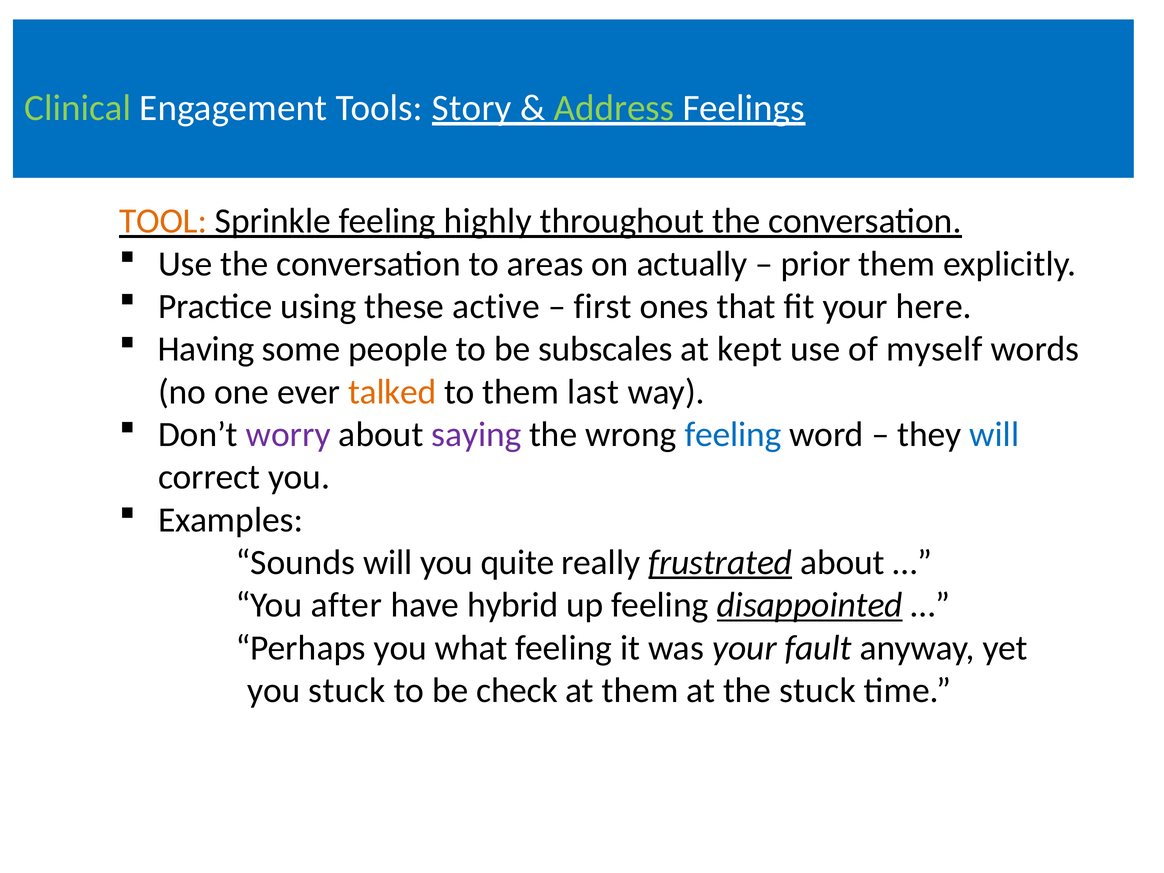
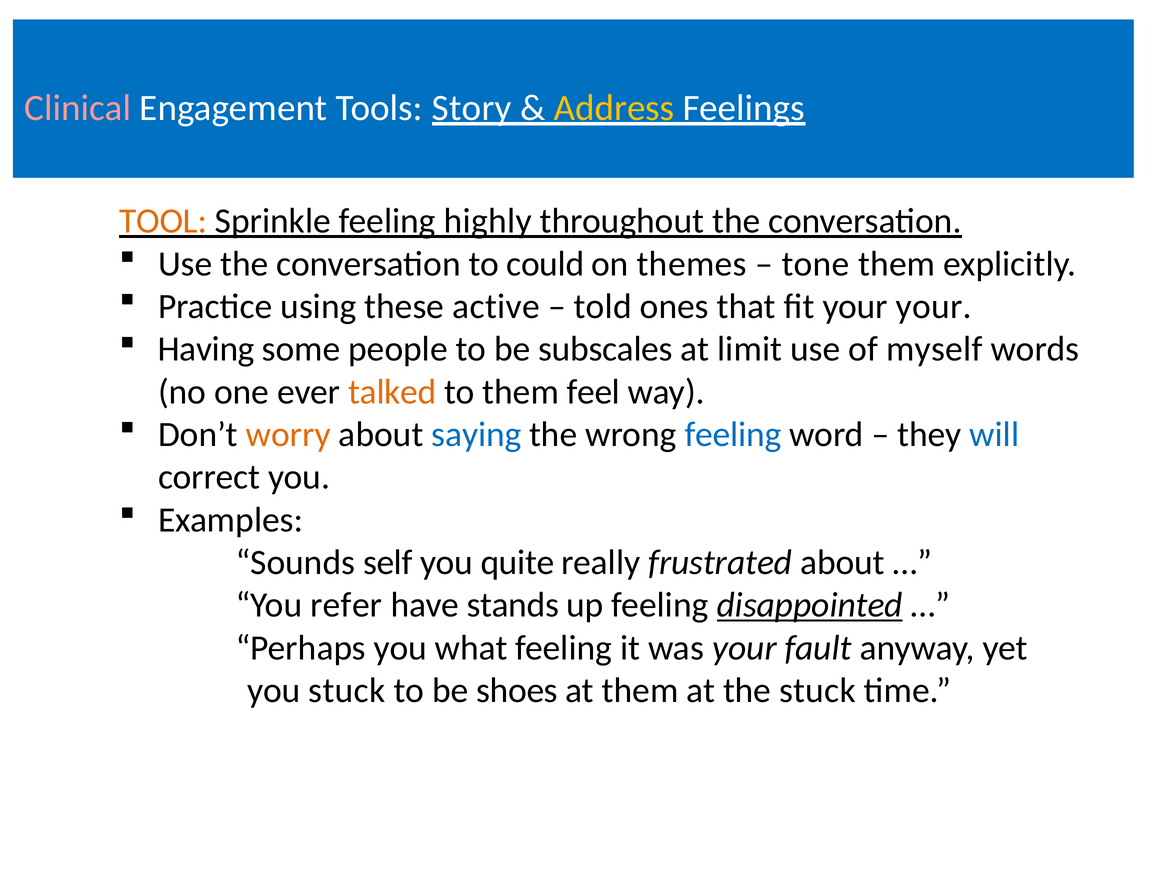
Clinical colour: light green -> pink
Address colour: light green -> yellow
areas: areas -> could
actually: actually -> themes
prior: prior -> tone
first: first -> told
your here: here -> your
kept: kept -> limit
last: last -> feel
worry colour: purple -> orange
saying colour: purple -> blue
Sounds will: will -> self
frustrated underline: present -> none
after: after -> refer
hybrid: hybrid -> stands
check: check -> shoes
